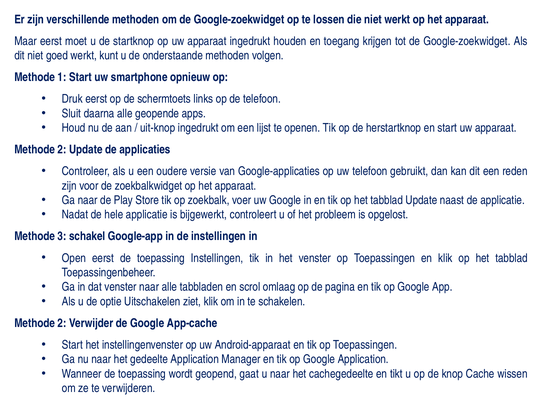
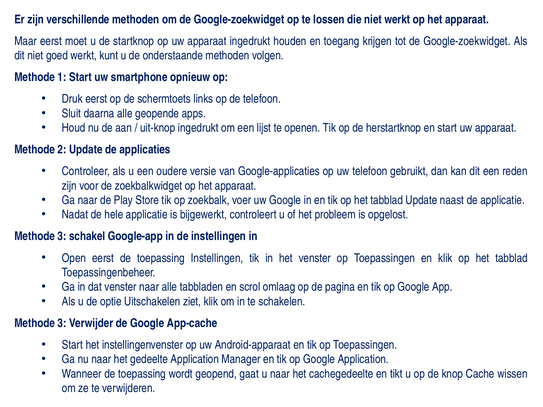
2 at (62, 323): 2 -> 3
